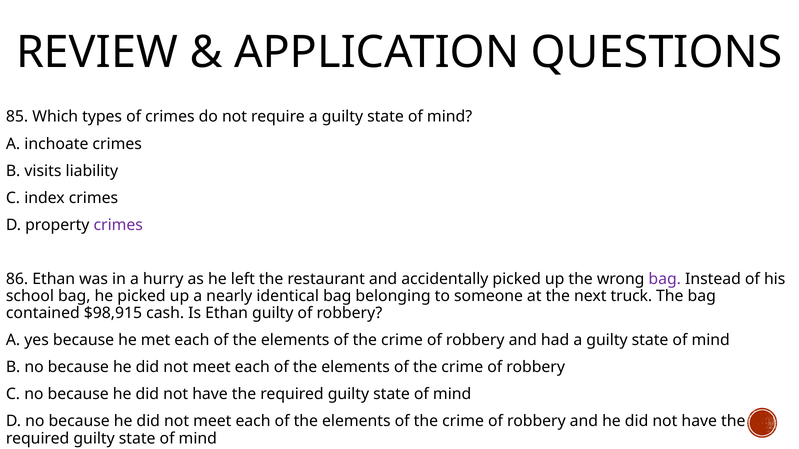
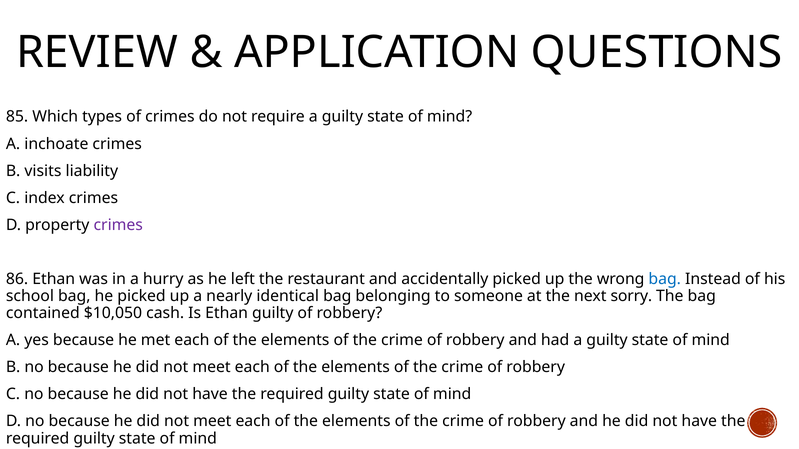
bag at (665, 279) colour: purple -> blue
truck: truck -> sorry
$98,915: $98,915 -> $10,050
